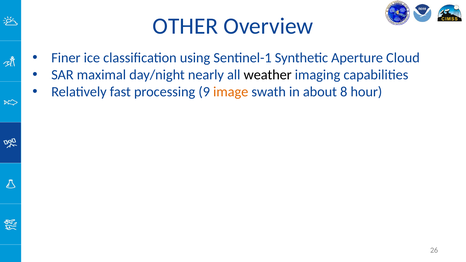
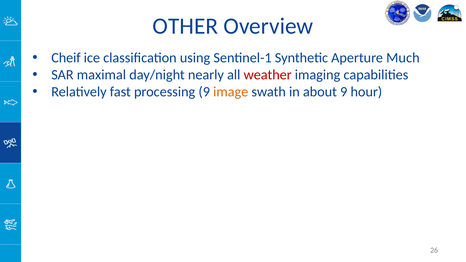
Finer: Finer -> Cheif
Cloud: Cloud -> Much
weather colour: black -> red
about 8: 8 -> 9
